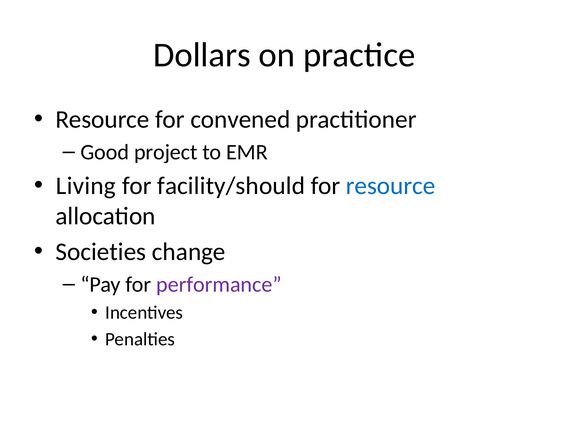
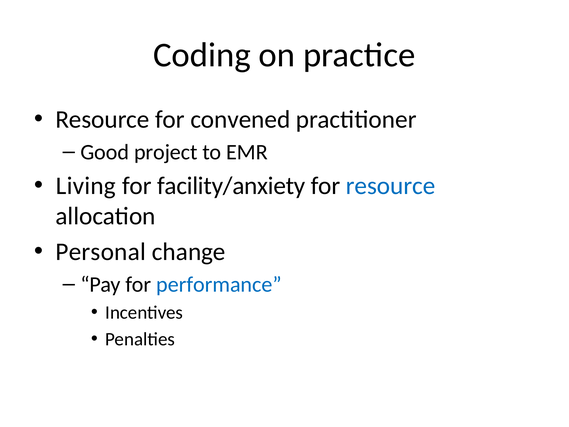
Dollars: Dollars -> Coding
facility/should: facility/should -> facility/anxiety
Societies: Societies -> Personal
performance colour: purple -> blue
